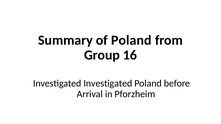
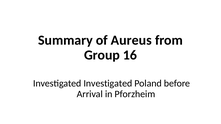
of Poland: Poland -> Aureus
